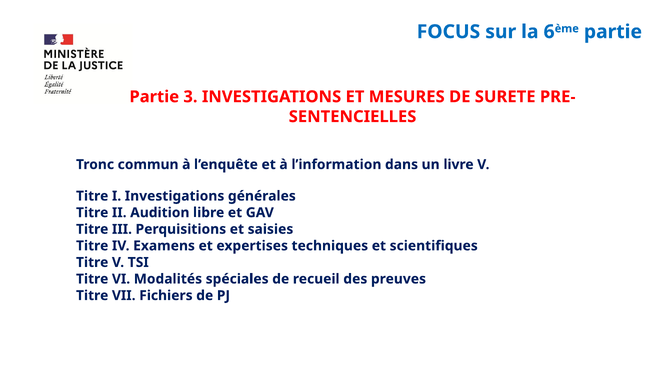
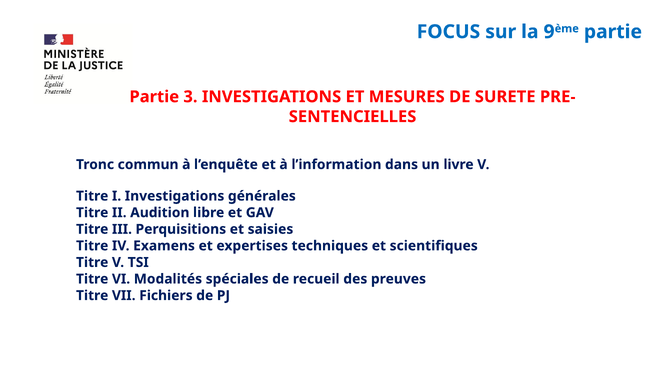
6: 6 -> 9
